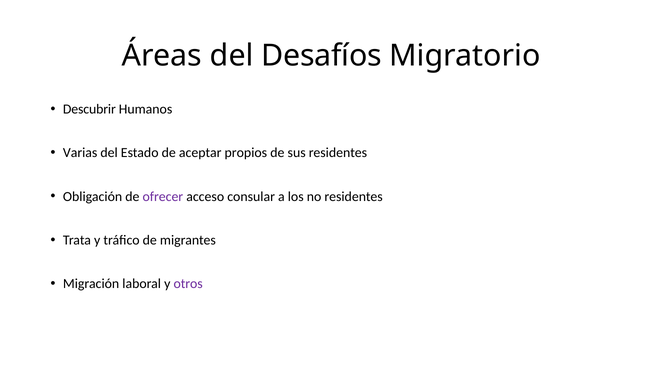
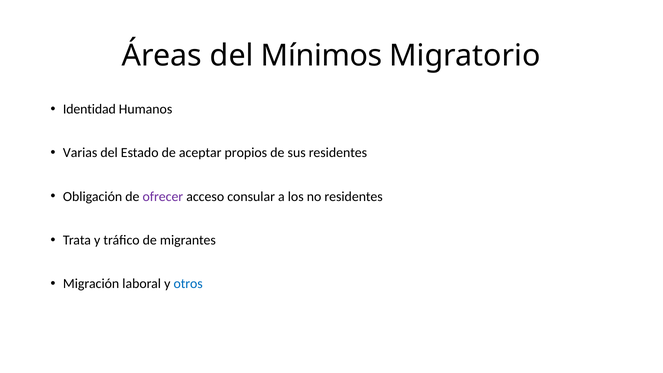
Desafíos: Desafíos -> Mínimos
Descubrir: Descubrir -> Identidad
otros colour: purple -> blue
